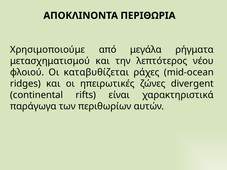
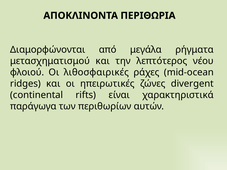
Χρησιμοποιούμε: Χρησιμοποιούμε -> Διαμορφώνονται
καταβυθίζεται: καταβυθίζεται -> λιθοσφαιρικές
